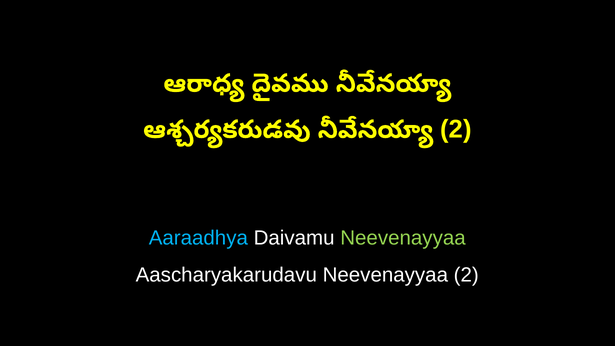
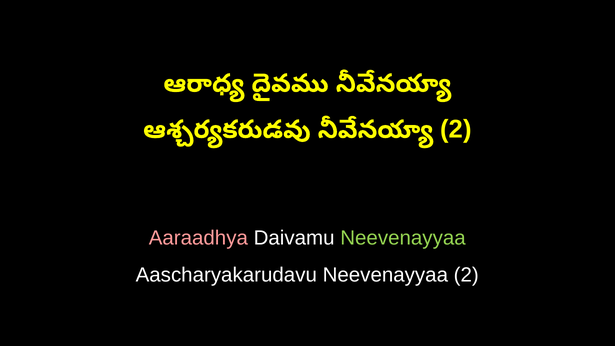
Aaraadhya colour: light blue -> pink
